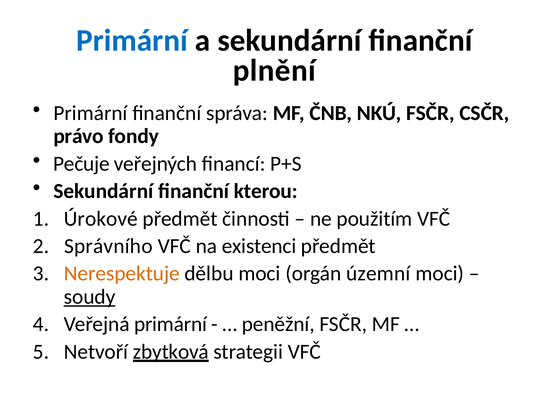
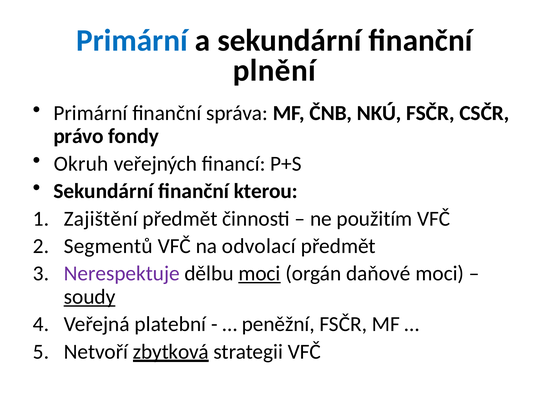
Pečuje: Pečuje -> Okruh
Úrokové: Úrokové -> Zajištění
Správního: Správního -> Segmentů
existenci: existenci -> odvolací
Nerespektuje colour: orange -> purple
moci at (259, 273) underline: none -> present
územní: územní -> daňové
Veřejná primární: primární -> platební
